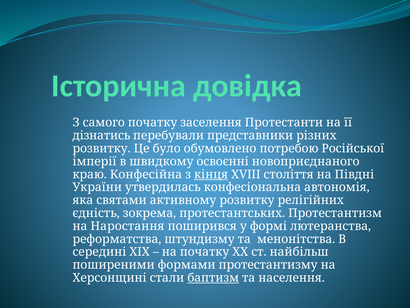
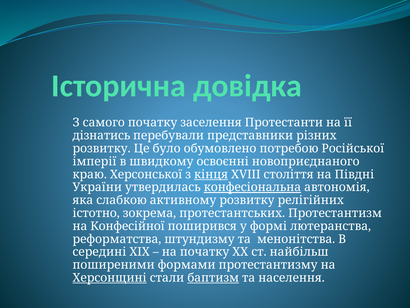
Конфесійна: Конфесійна -> Херсонської
конфесіональна underline: none -> present
святами: святами -> слабкою
єдність: єдність -> істотно
Наростання: Наростання -> Конфесійної
Херсонщині underline: none -> present
